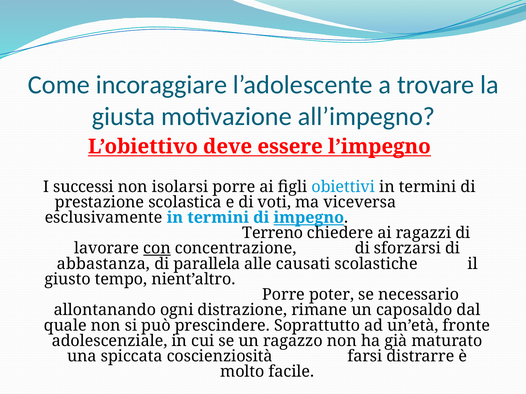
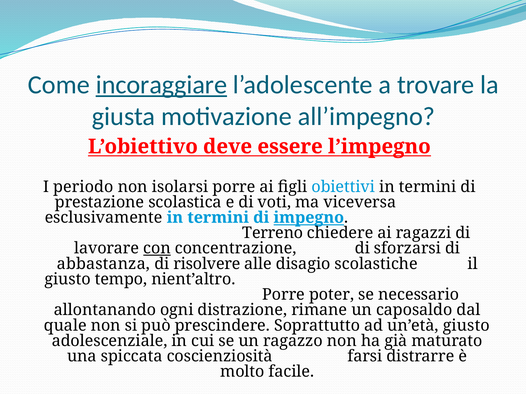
incoraggiare underline: none -> present
successi: successi -> periodo
parallela: parallela -> risolvere
causati: causati -> disagio
un’età fronte: fronte -> giusto
